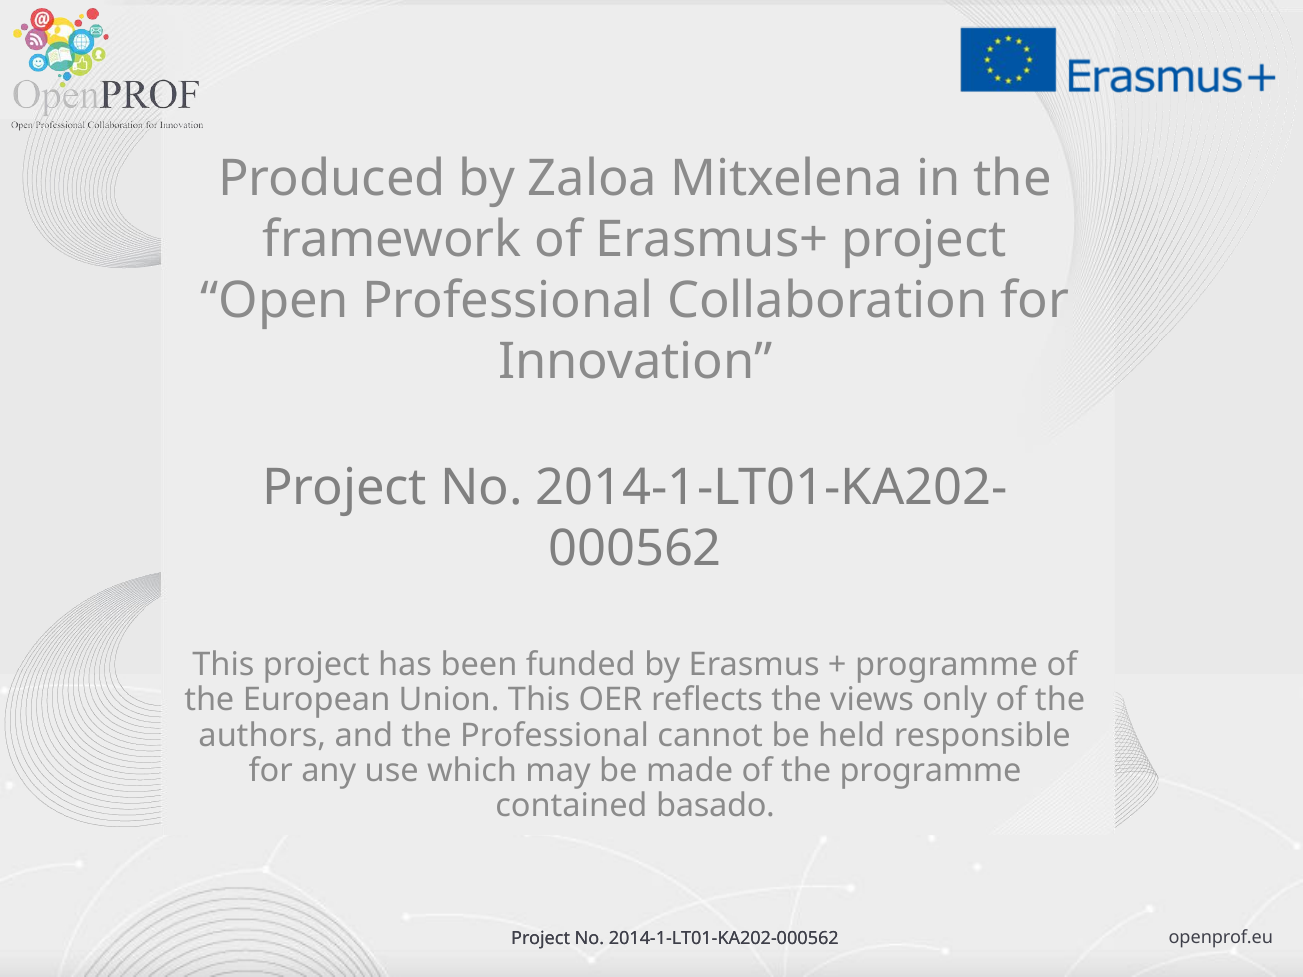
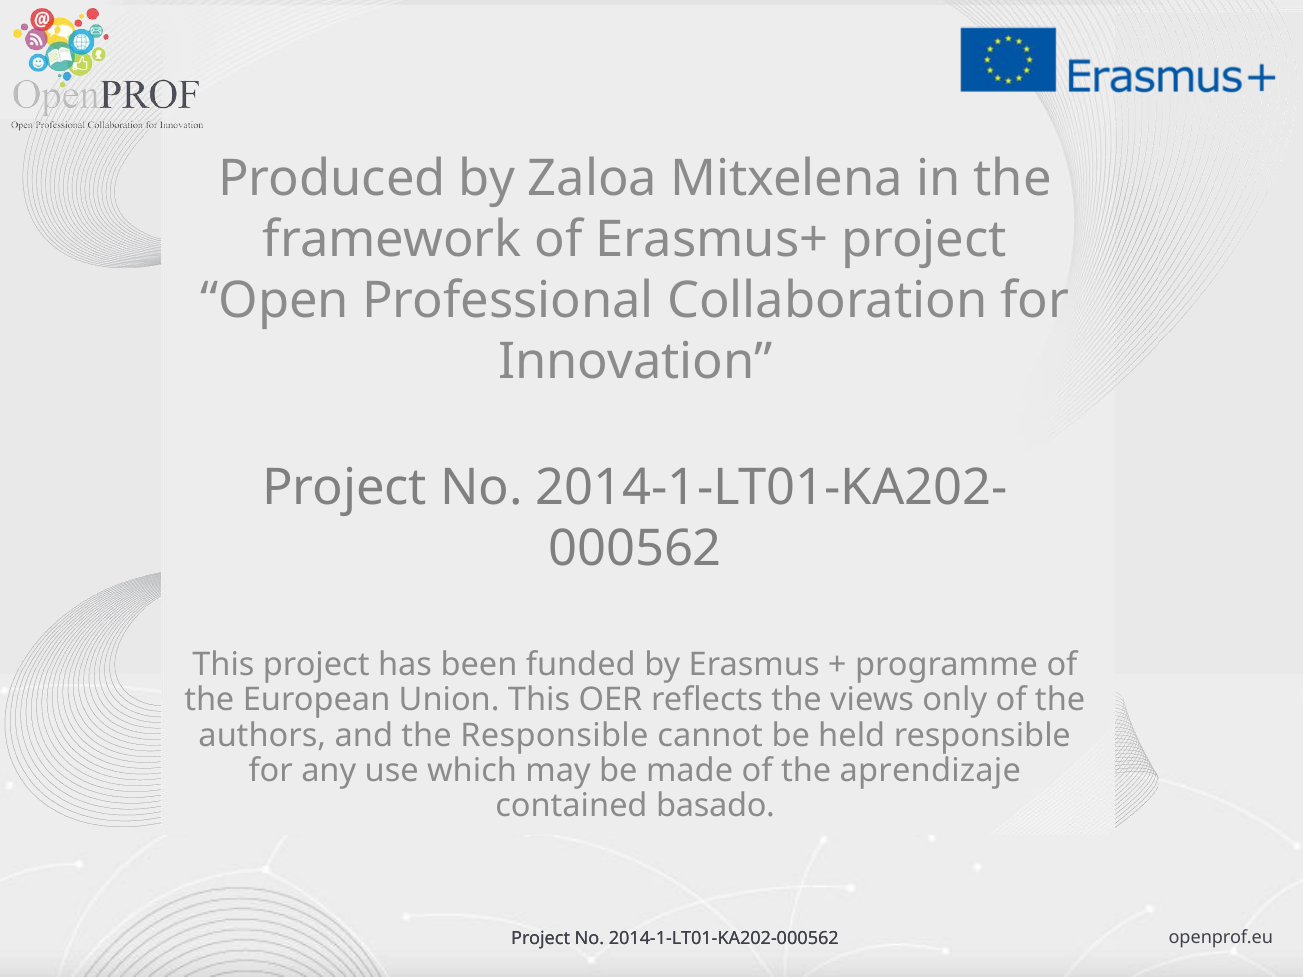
the Professional: Professional -> Responsible
the programme: programme -> aprendizaje
